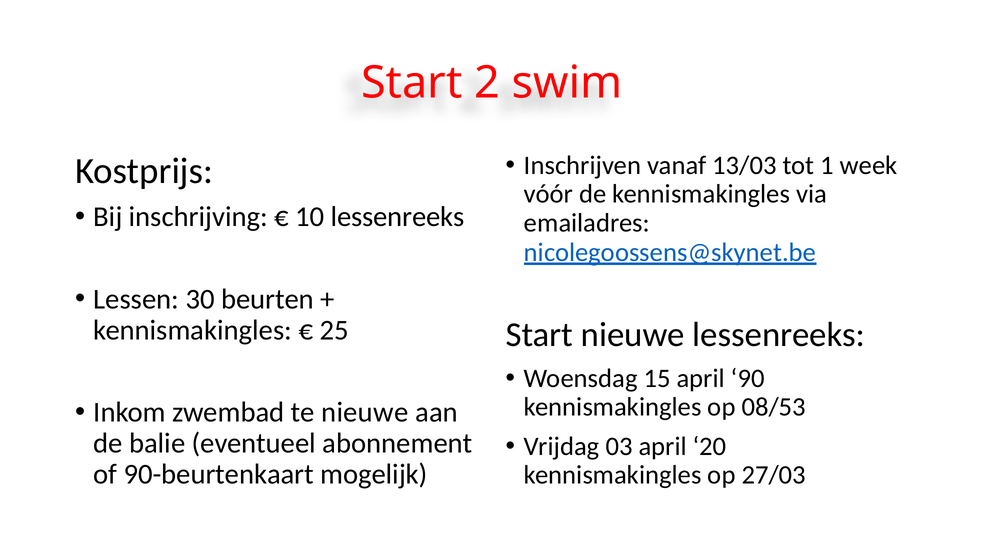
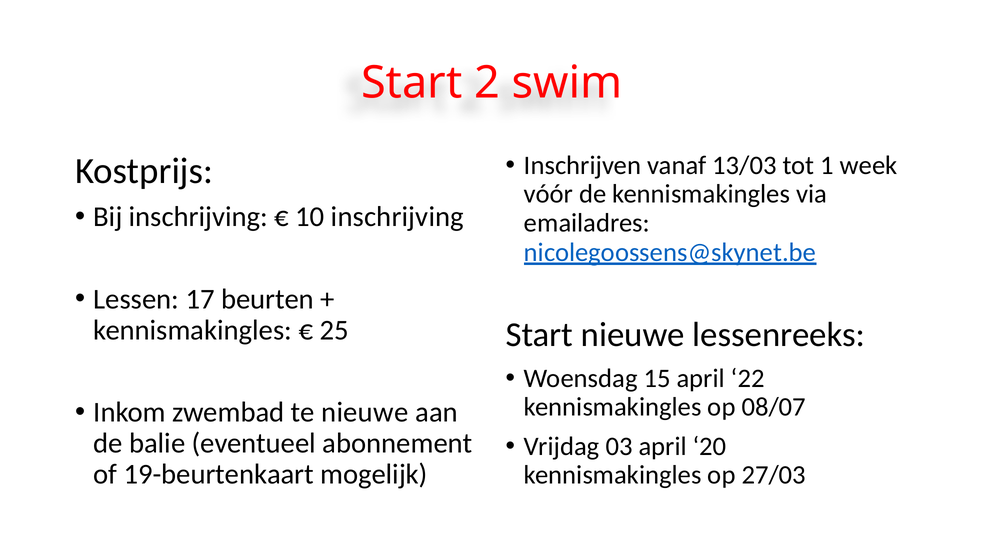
10 lessenreeks: lessenreeks -> inschrijving
30: 30 -> 17
90: 90 -> 22
08/53: 08/53 -> 08/07
90-beurtenkaart: 90-beurtenkaart -> 19-beurtenkaart
